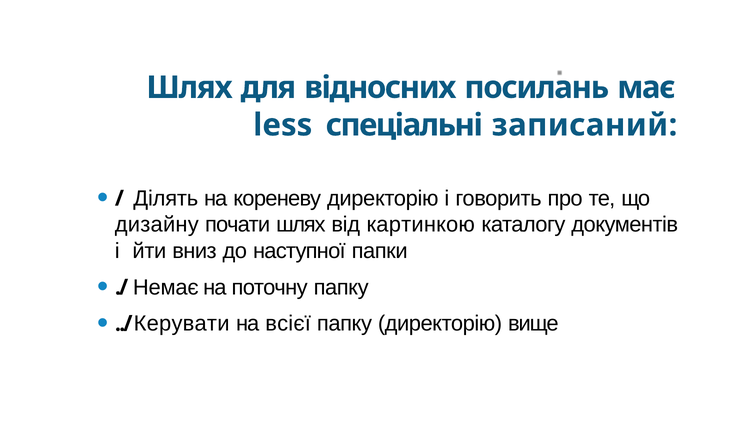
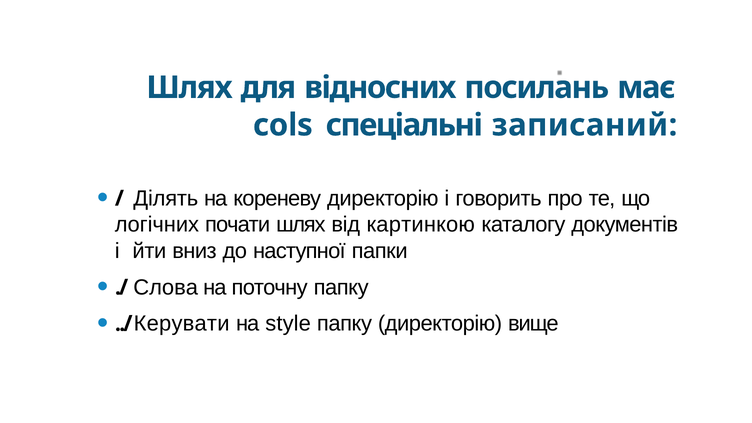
less: less -> cols
дизайну: дизайну -> логічних
Немає: Немає -> Слова
всієї: всієї -> style
